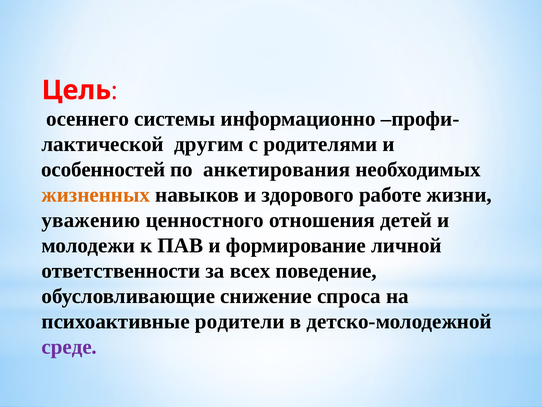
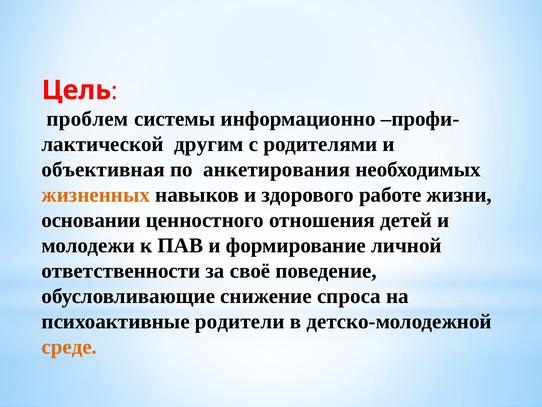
осеннего: осеннего -> проблем
особенностей: особенностей -> объективная
уважению: уважению -> основании
всех: всех -> своё
среде colour: purple -> orange
